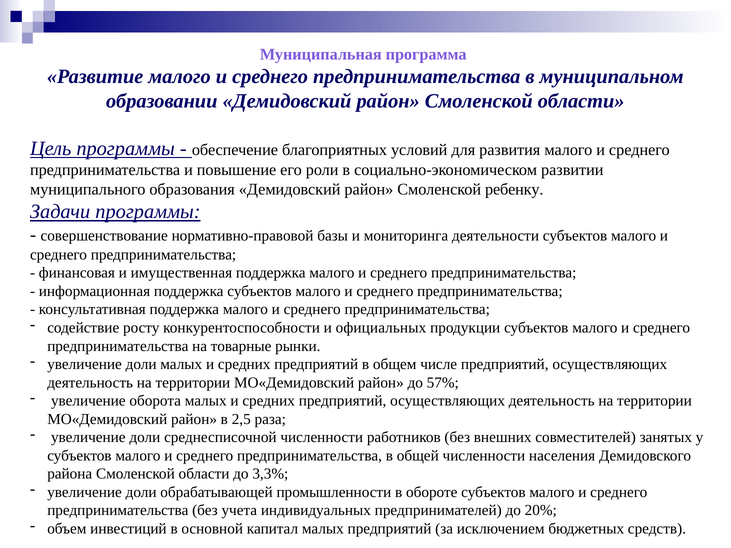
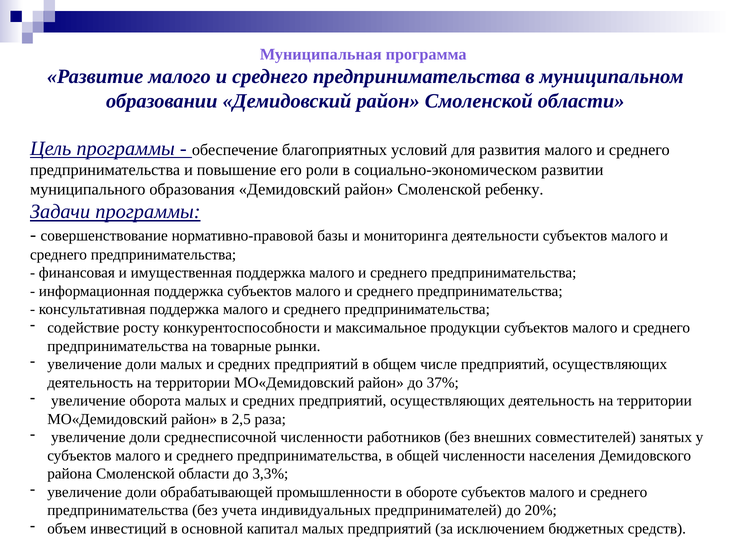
официальных: официальных -> максимальное
57%: 57% -> 37%
